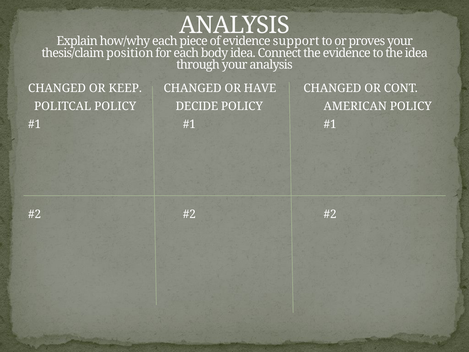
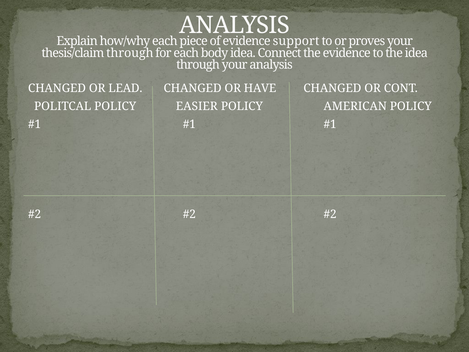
thesis/claim position: position -> through
KEEP: KEEP -> LEAD
DECIDE: DECIDE -> EASIER
